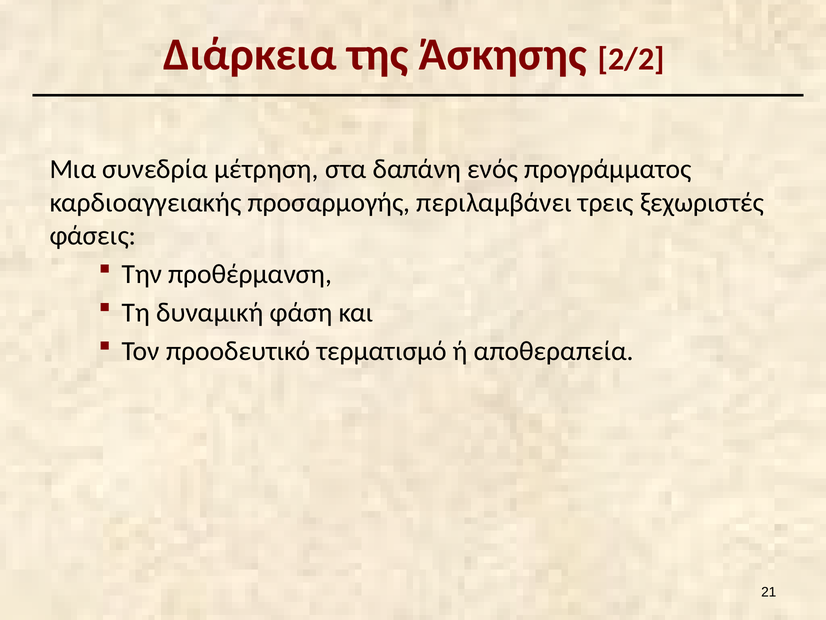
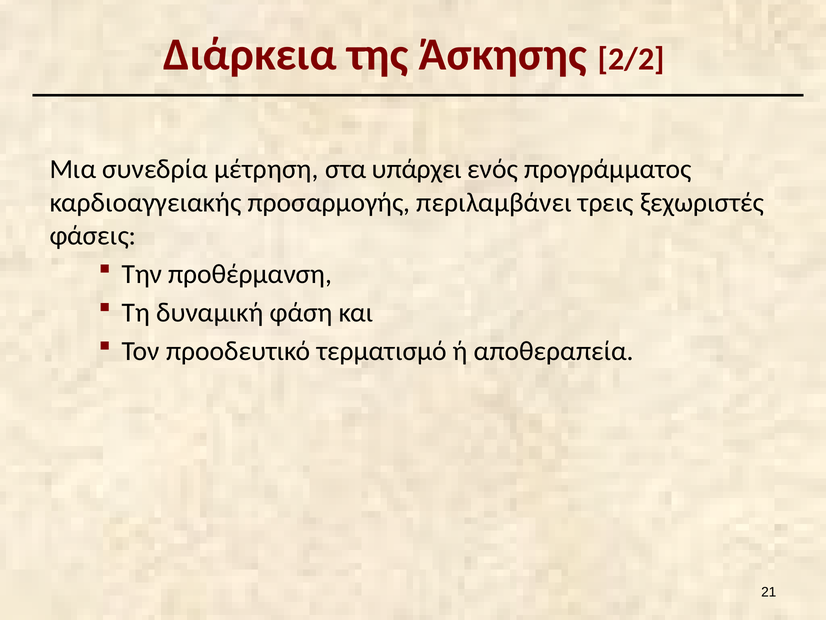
δαπάνη: δαπάνη -> υπάρχει
